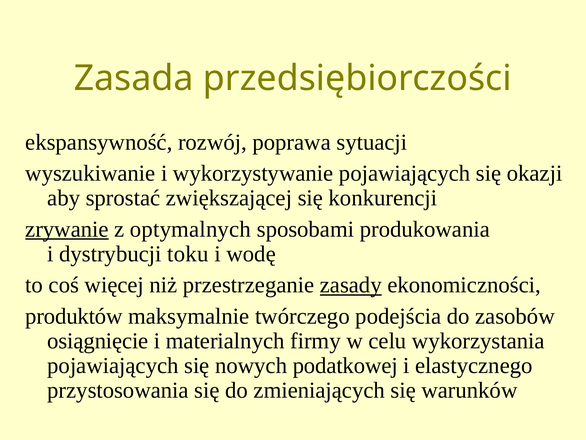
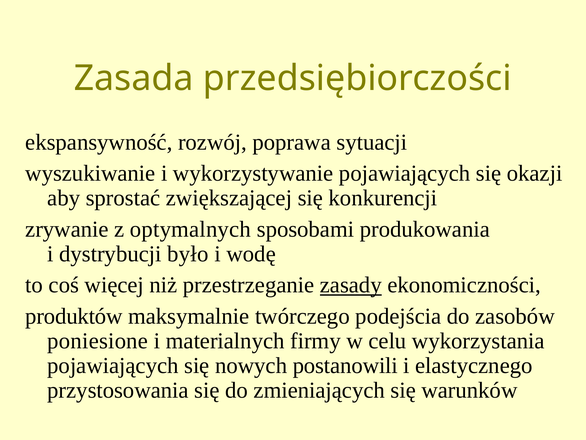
zrywanie underline: present -> none
toku: toku -> było
osiągnięcie: osiągnięcie -> poniesione
podatkowej: podatkowej -> postanowili
